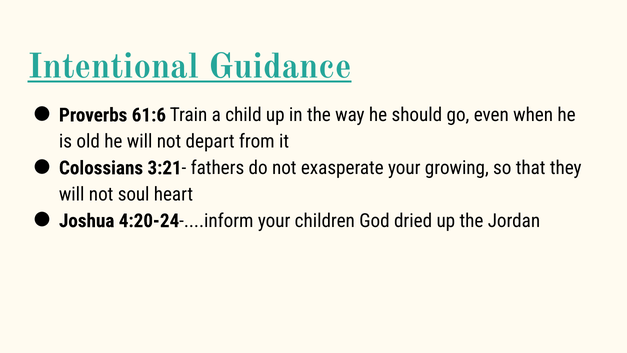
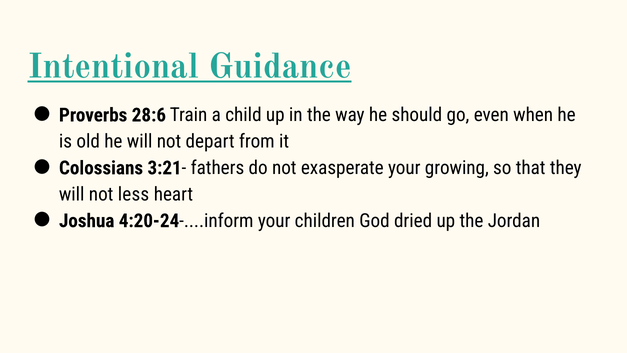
61:6: 61:6 -> 28:6
soul: soul -> less
